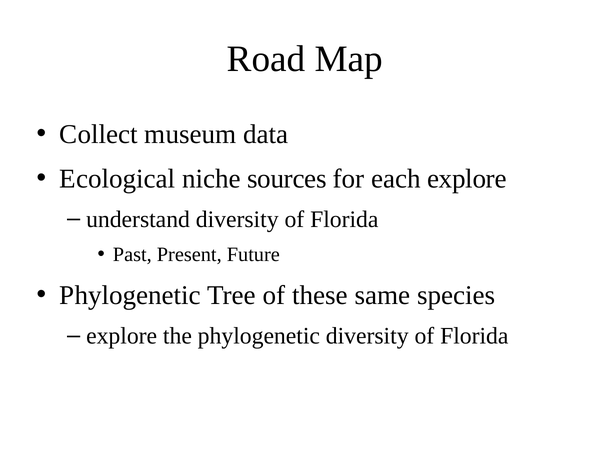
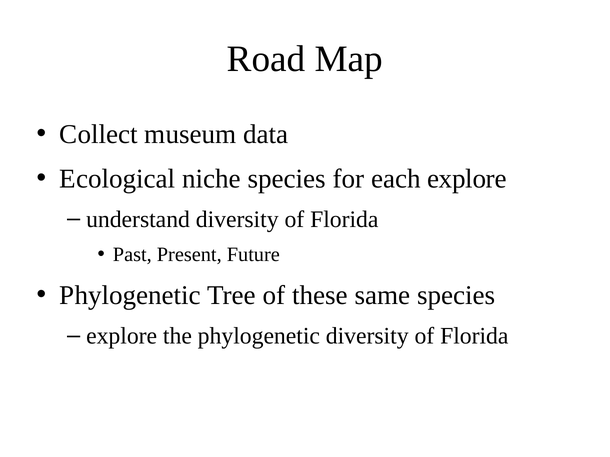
niche sources: sources -> species
